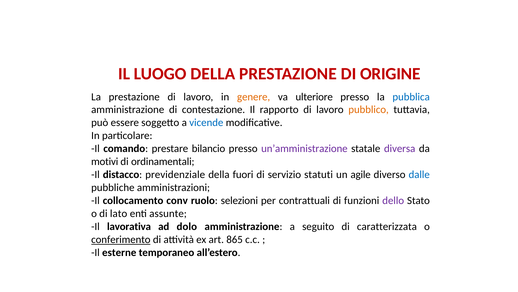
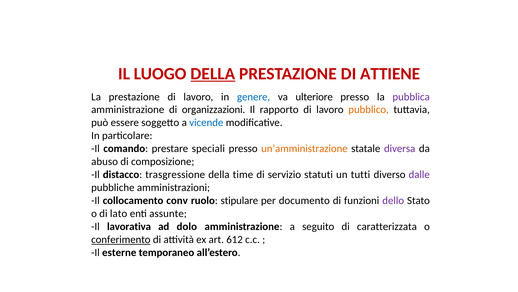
DELLA at (213, 74) underline: none -> present
ORIGINE: ORIGINE -> ATTIENE
genere colour: orange -> blue
pubblica colour: blue -> purple
contestazione: contestazione -> organizzazioni
bilancio: bilancio -> speciali
un’amministrazione colour: purple -> orange
motivi: motivi -> abuso
ordinamentali: ordinamentali -> composizione
previdenziale: previdenziale -> trasgressione
fuori: fuori -> time
agile: agile -> tutti
dalle colour: blue -> purple
selezioni: selezioni -> stipulare
contrattuali: contrattuali -> documento
865: 865 -> 612
